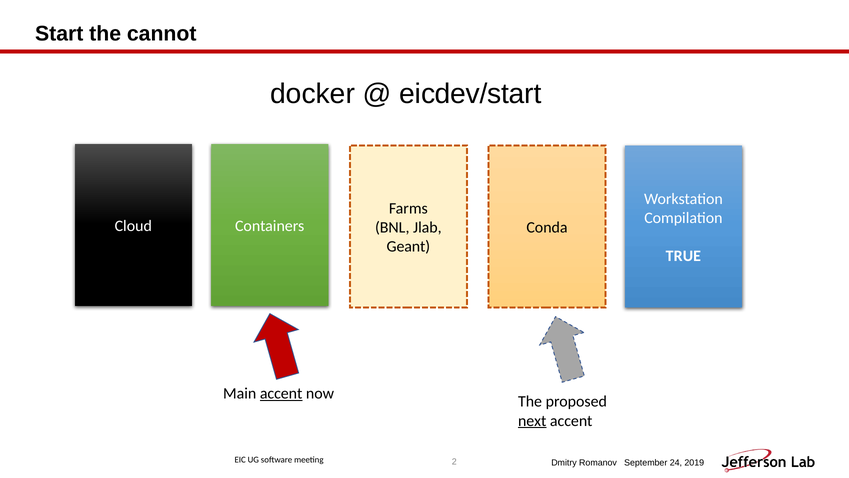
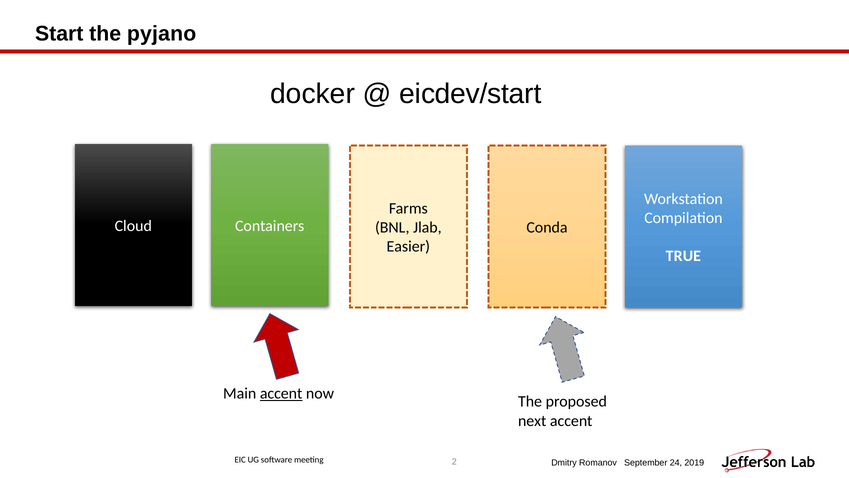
cannot: cannot -> pyjano
Geant: Geant -> Easier
next underline: present -> none
